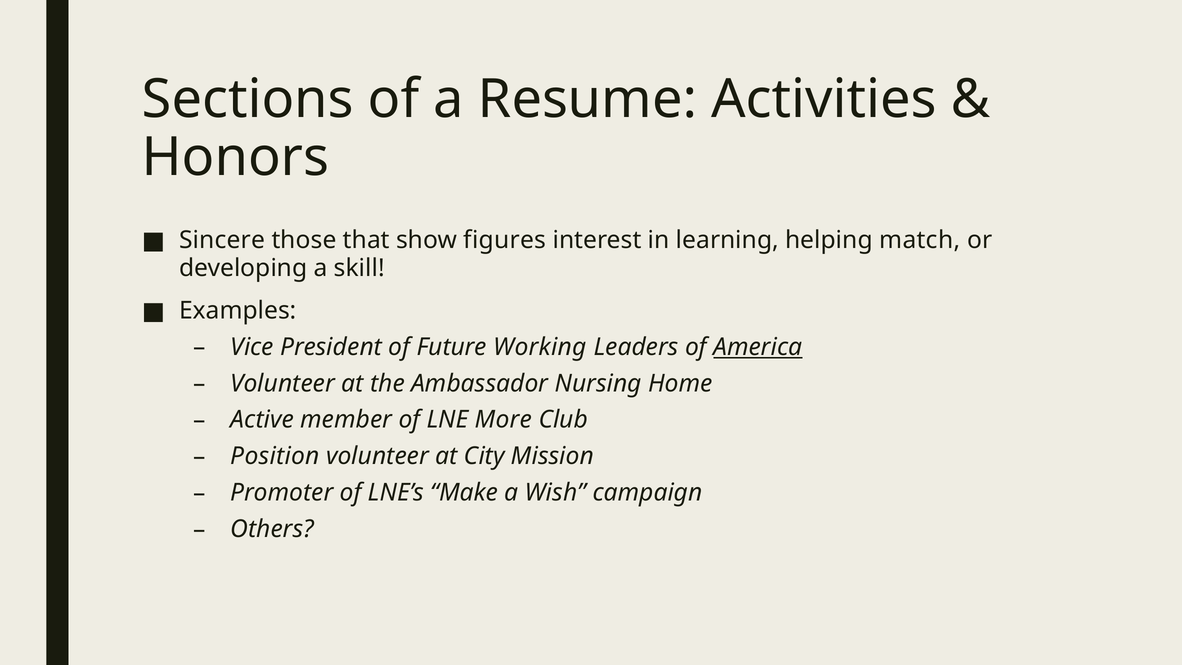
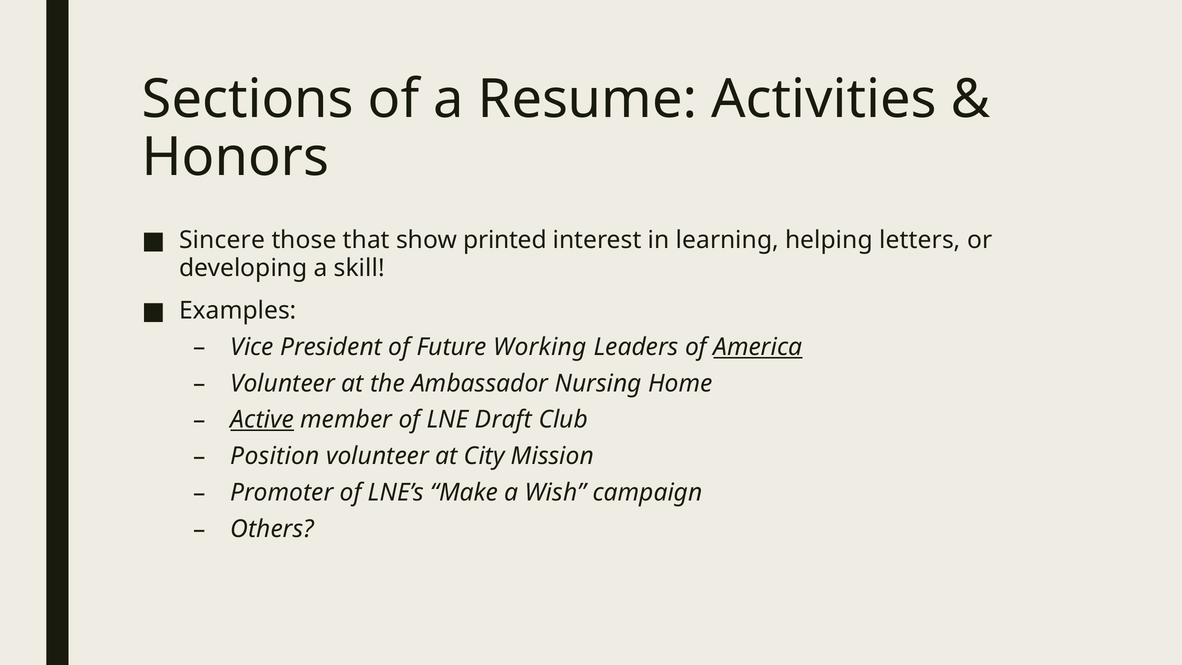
figures: figures -> printed
match: match -> letters
Active underline: none -> present
More: More -> Draft
